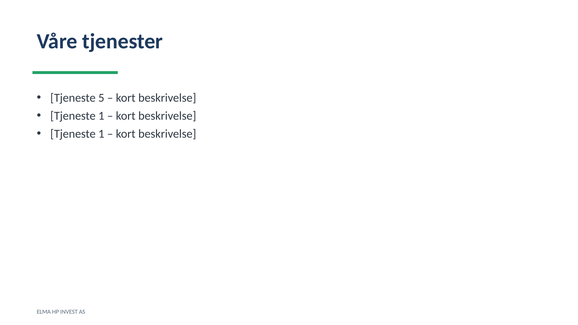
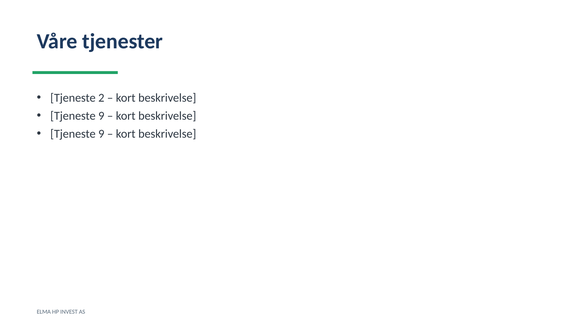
5: 5 -> 2
1 at (101, 116): 1 -> 9
1 at (101, 134): 1 -> 9
